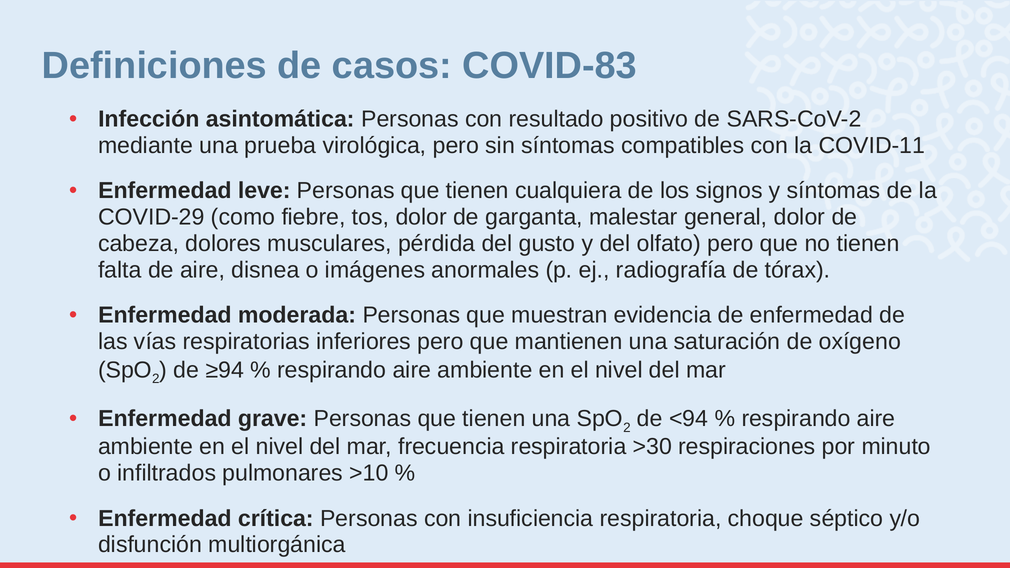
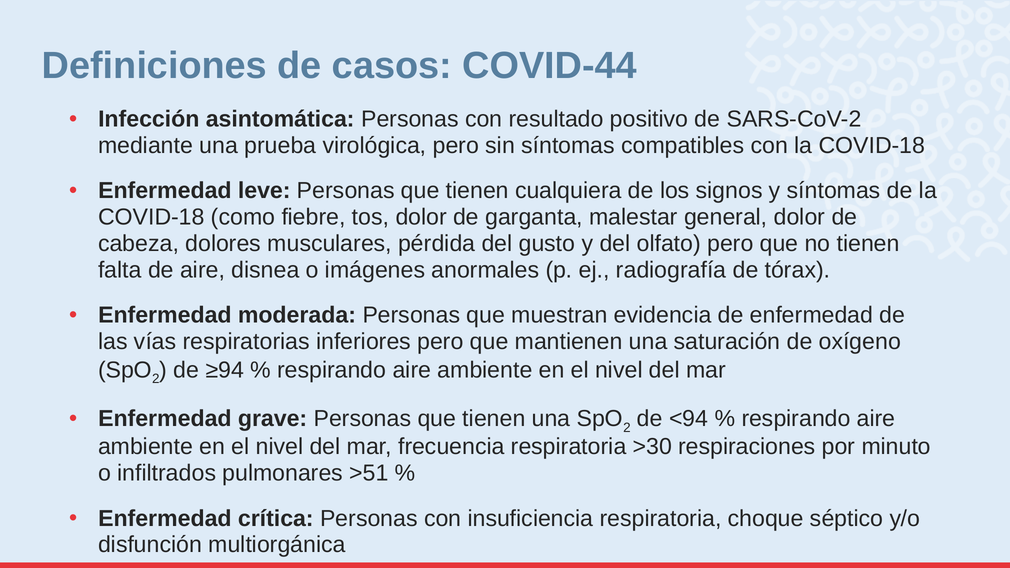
COVID-83: COVID-83 -> COVID-44
con la COVID-11: COVID-11 -> COVID-18
COVID-29 at (151, 217): COVID-29 -> COVID-18
>10: >10 -> >51
